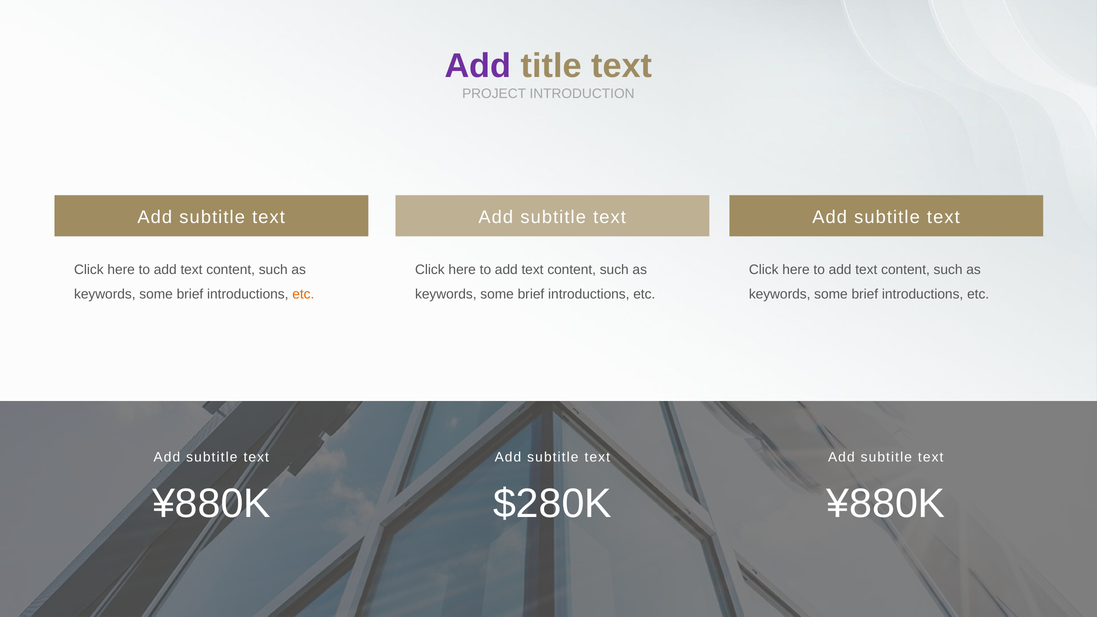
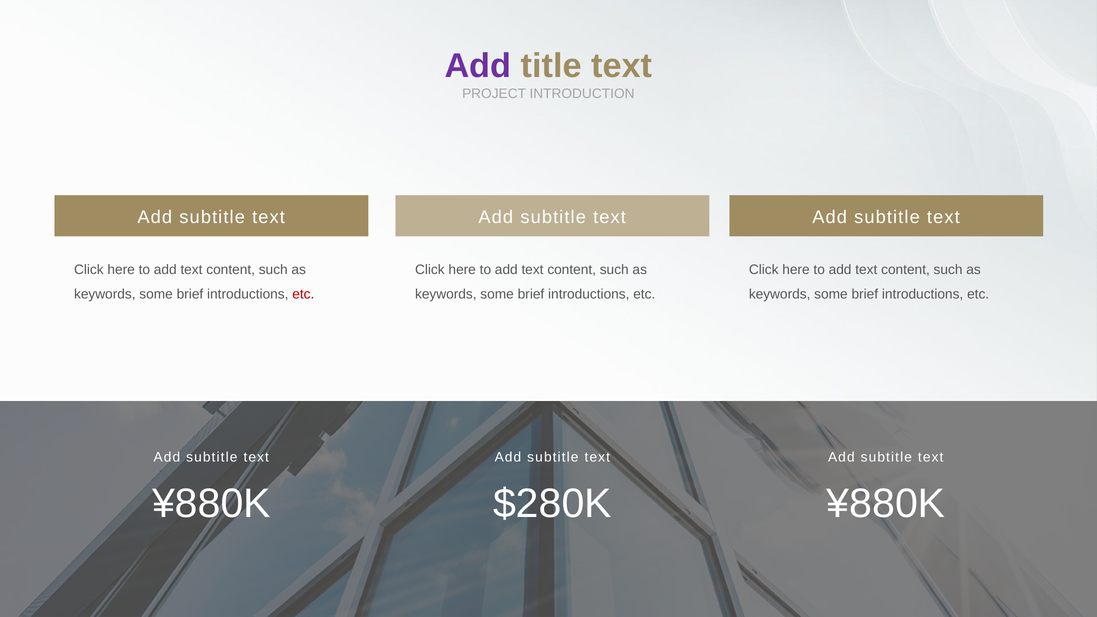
etc at (303, 294) colour: orange -> red
